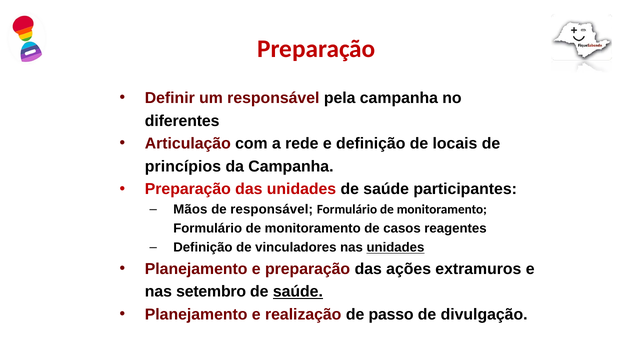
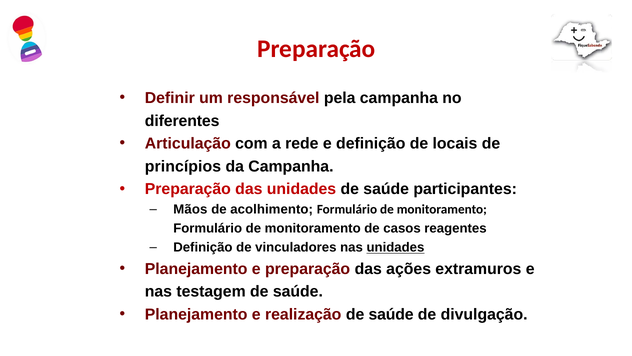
de responsável: responsável -> acolhimento
setembro: setembro -> testagem
saúde at (298, 291) underline: present -> none
realização de passo: passo -> saúde
